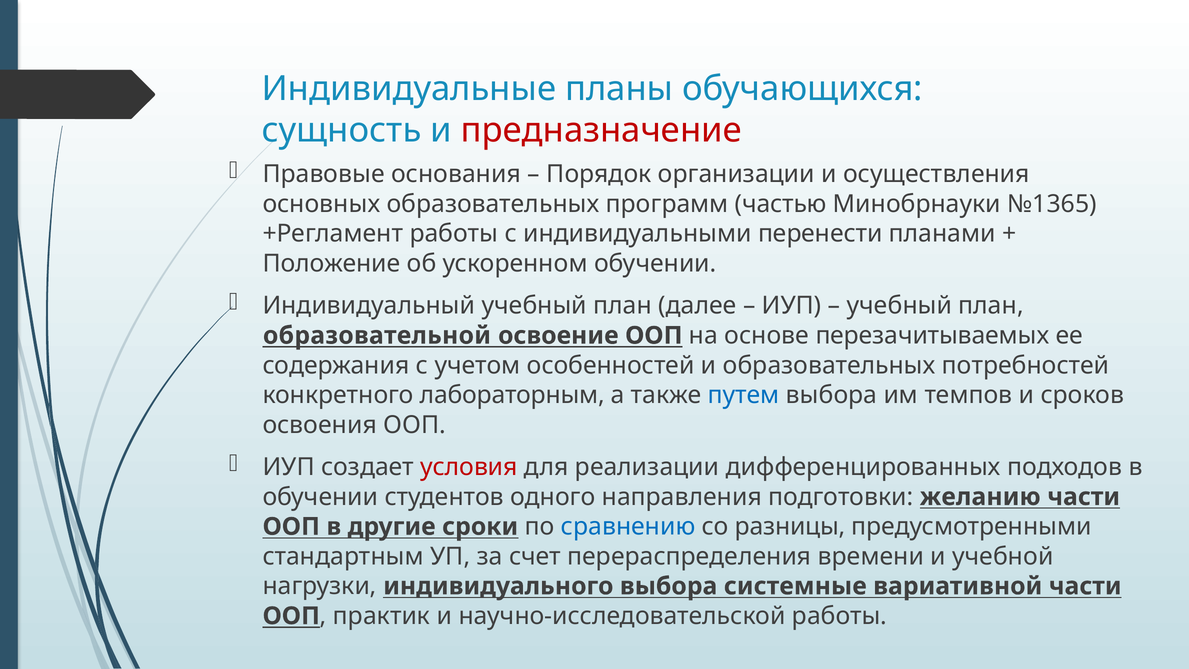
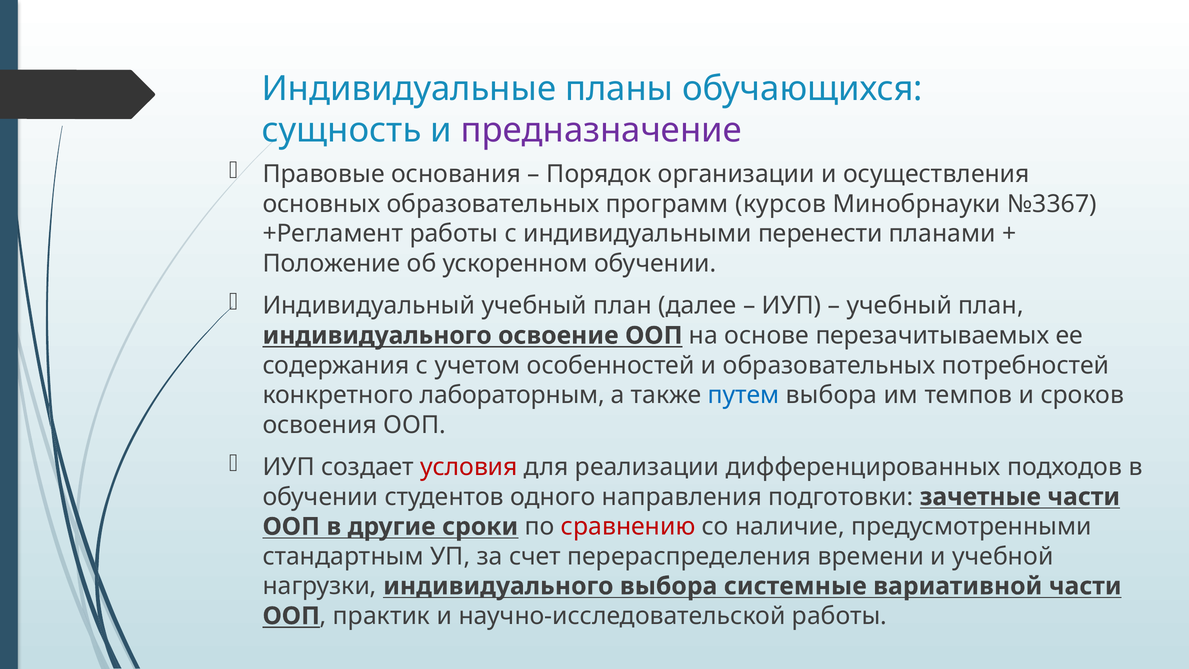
предназначение colour: red -> purple
частью: частью -> курсов
№1365: №1365 -> №3367
образовательной at (377, 335): образовательной -> индивидуального
желанию: желанию -> зачетные
сравнению colour: blue -> red
разницы: разницы -> наличие
